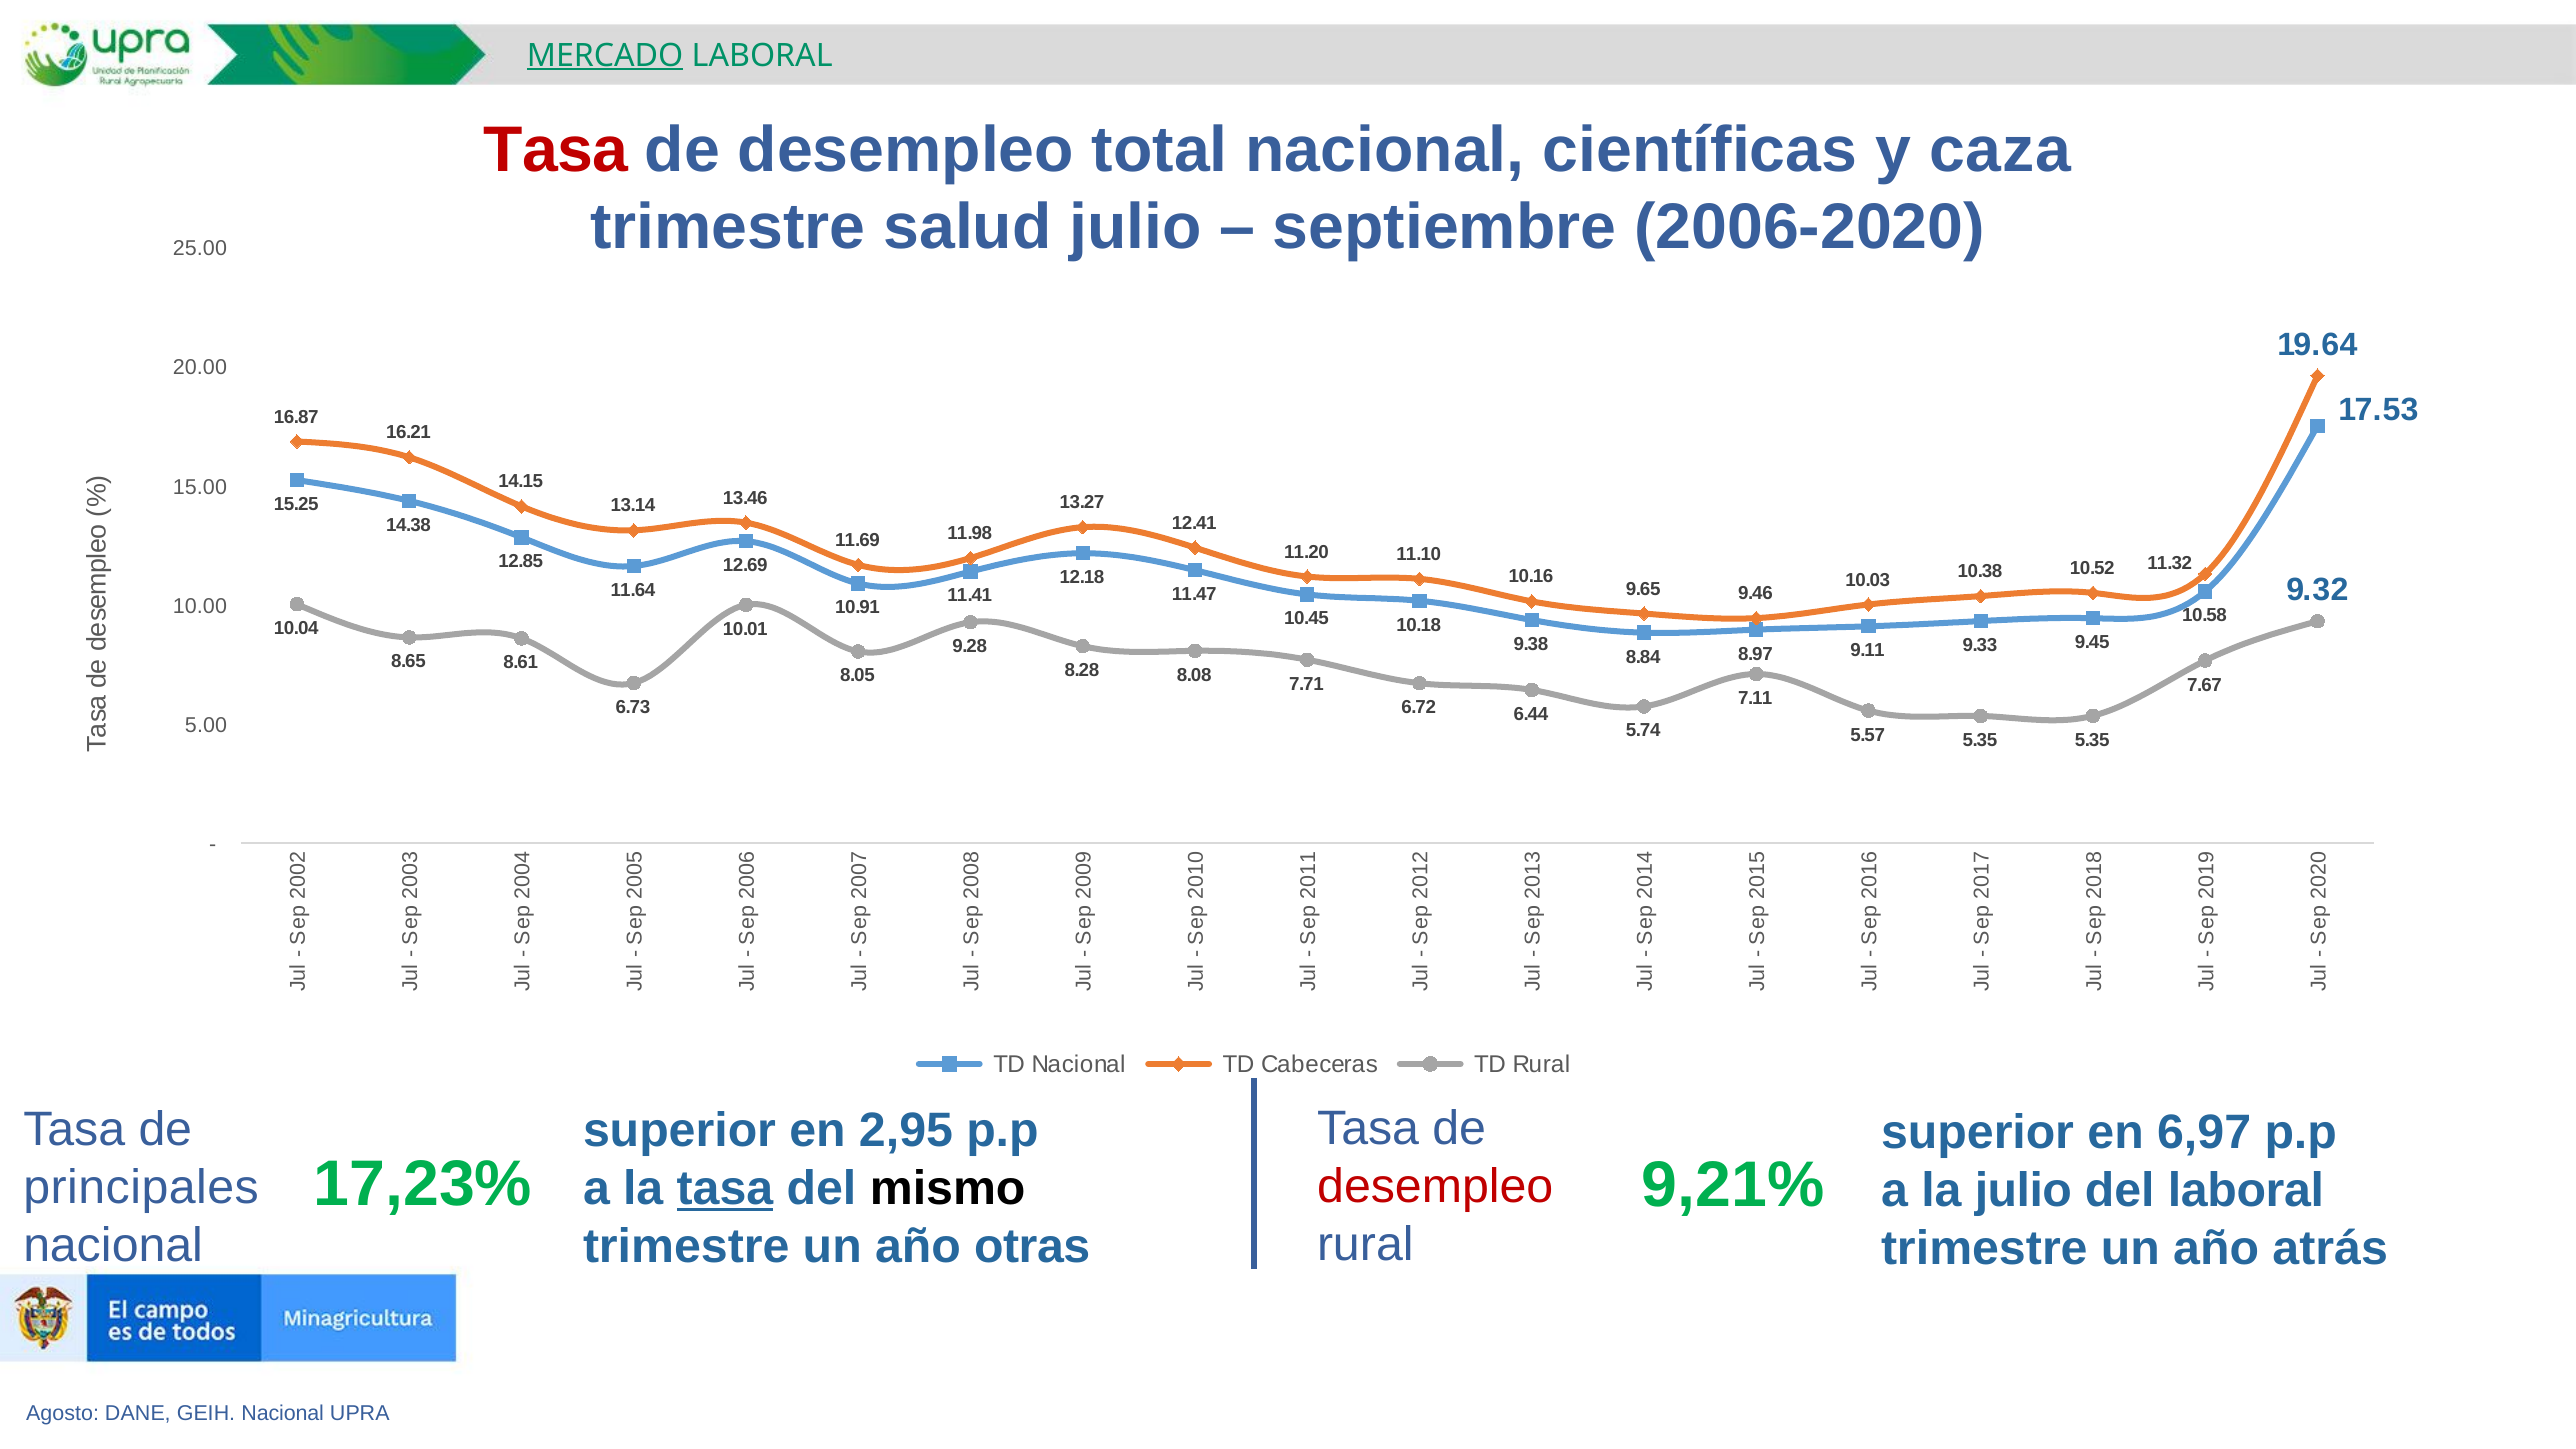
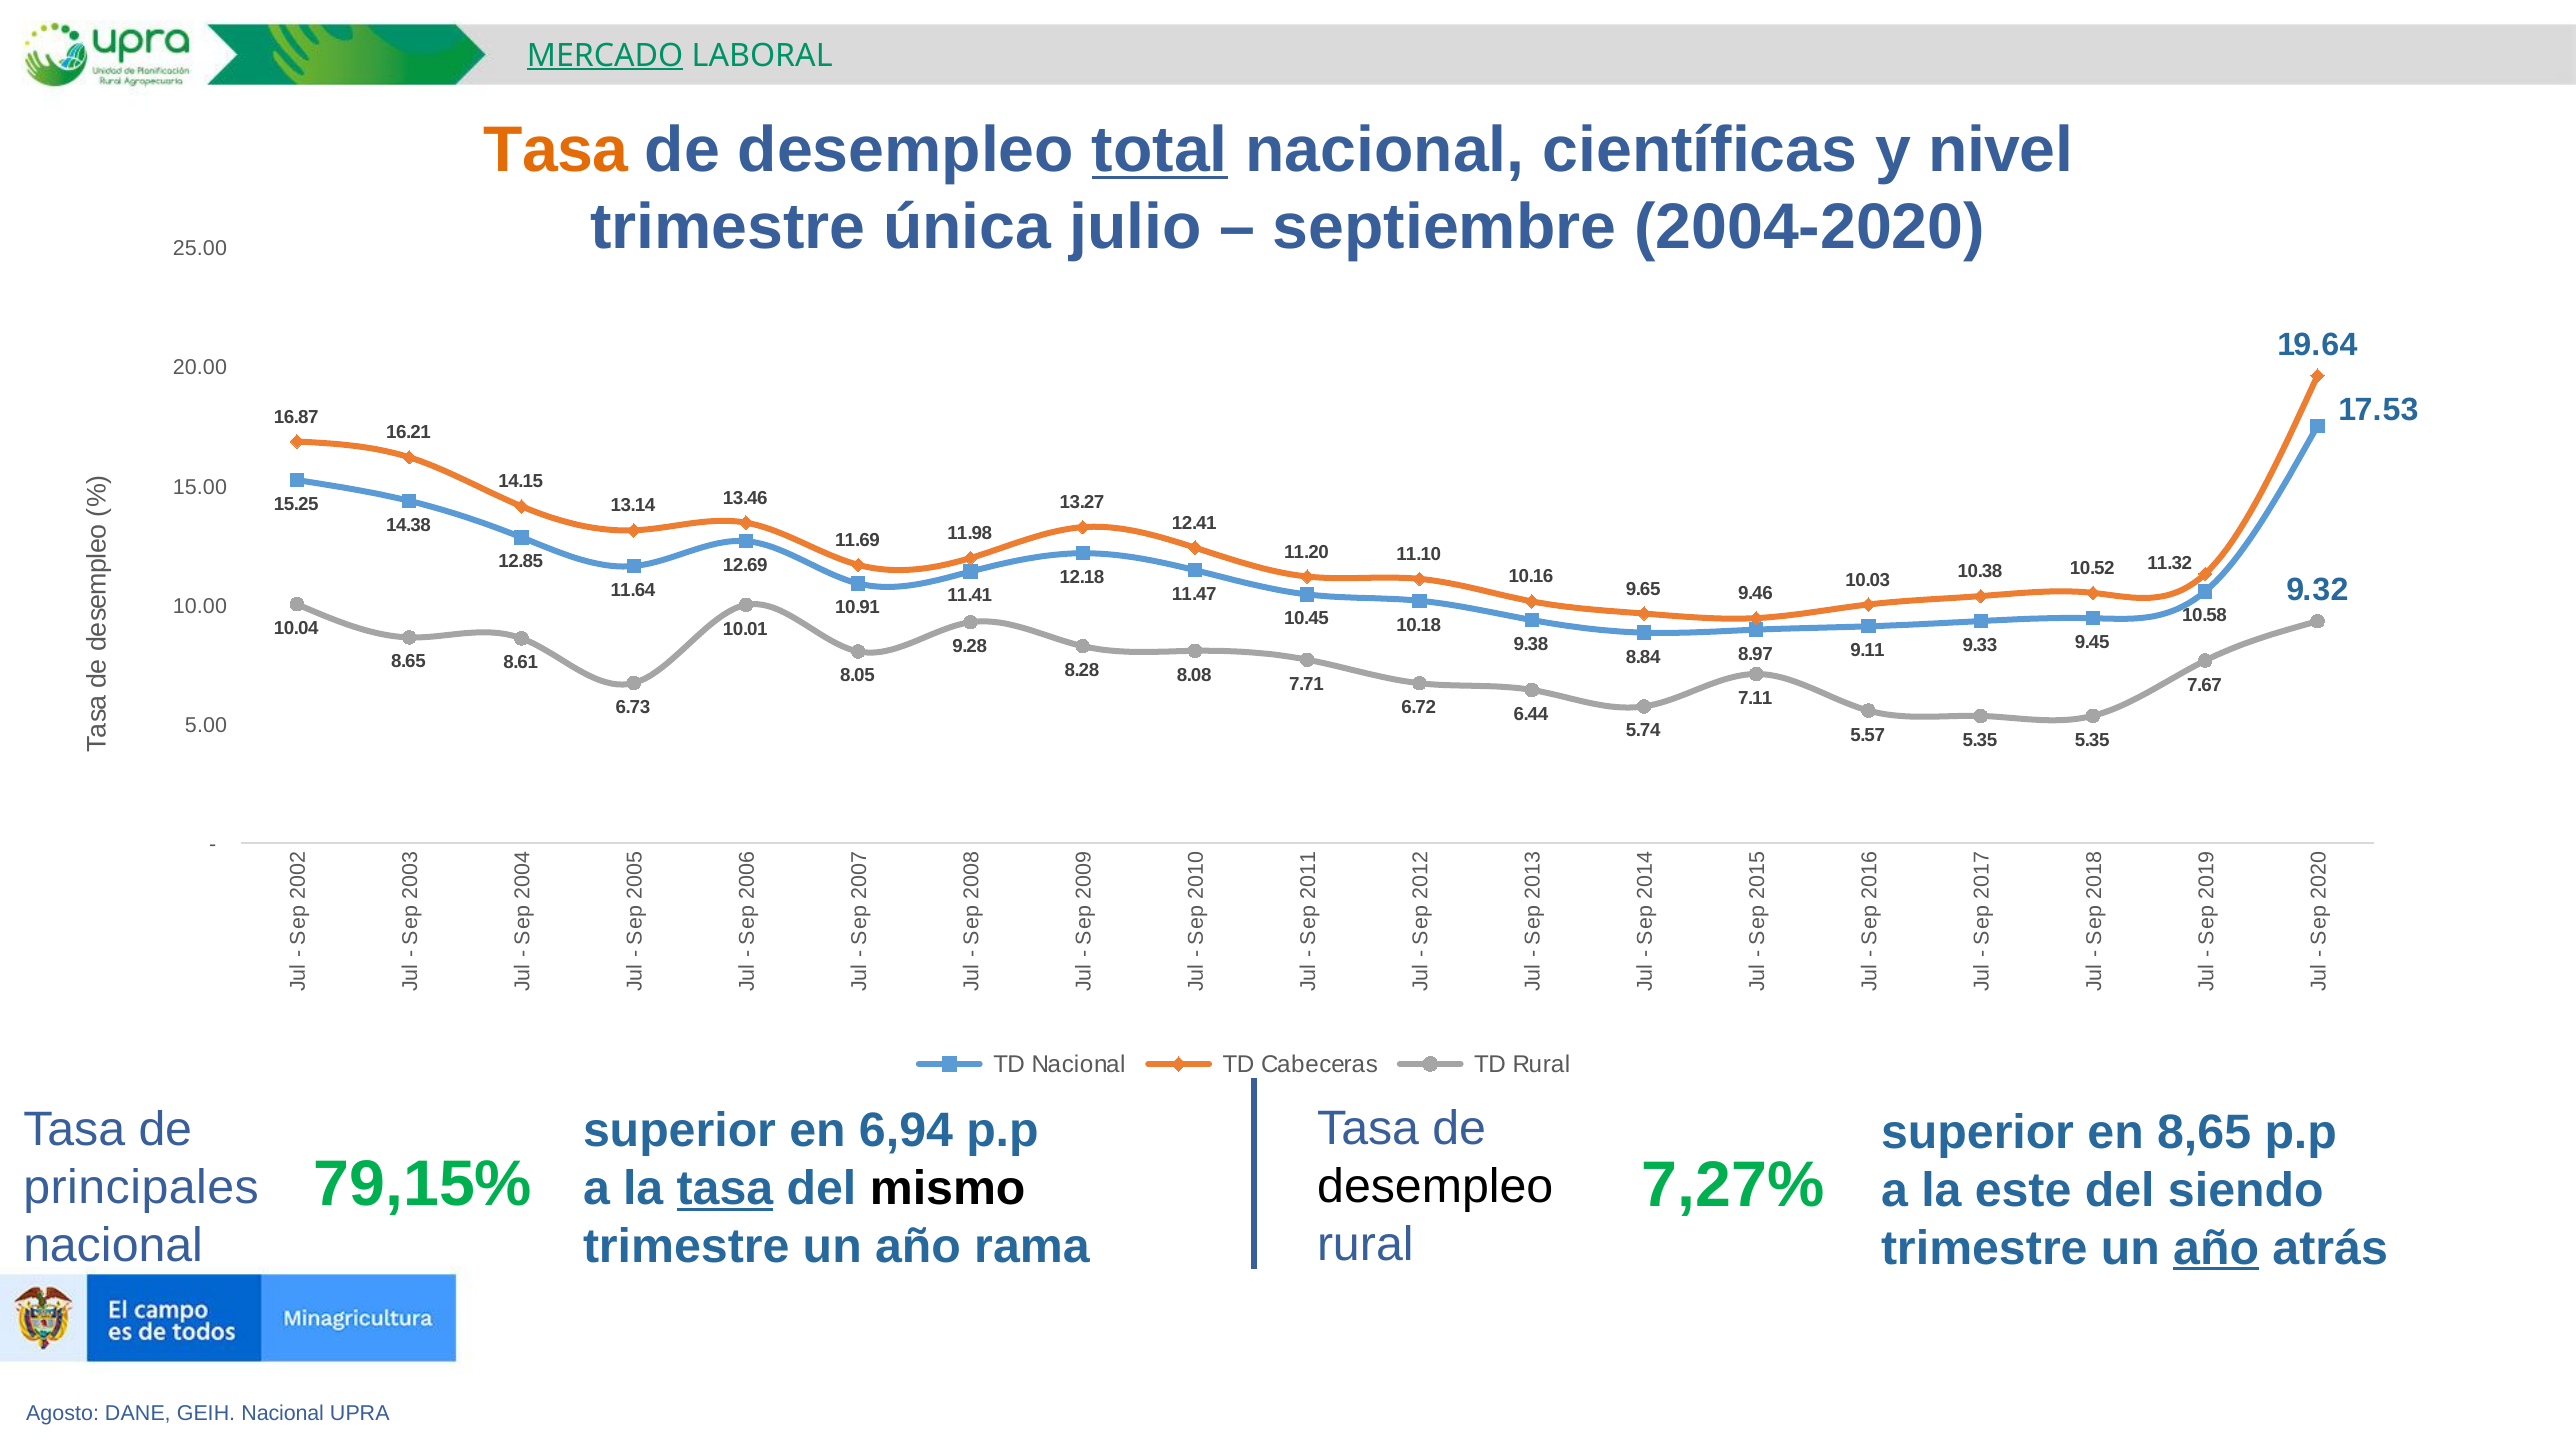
Tasa at (556, 150) colour: red -> orange
total underline: none -> present
caza: caza -> nivel
salud: salud -> única
2006-2020: 2006-2020 -> 2004-2020
2,95: 2,95 -> 6,94
6,97: 6,97 -> 8,65
17,23%: 17,23% -> 79,15%
9,21%: 9,21% -> 7,27%
desempleo at (1435, 1187) colour: red -> black
la julio: julio -> este
del laboral: laboral -> siendo
otras: otras -> rama
año at (2216, 1248) underline: none -> present
